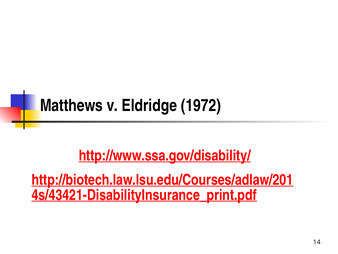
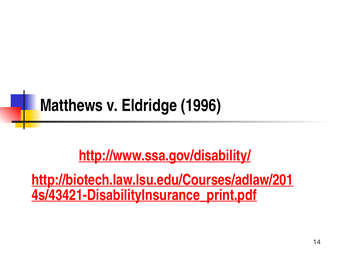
1972: 1972 -> 1996
